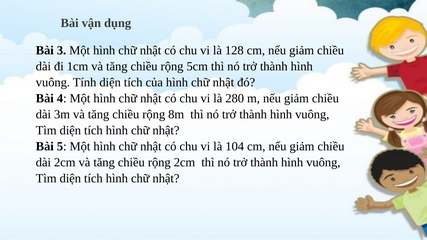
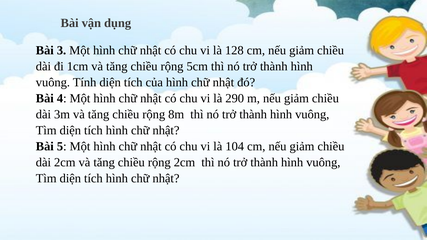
280: 280 -> 290
